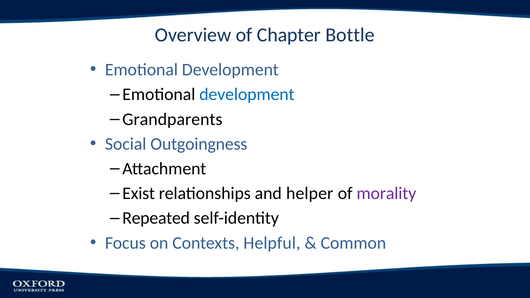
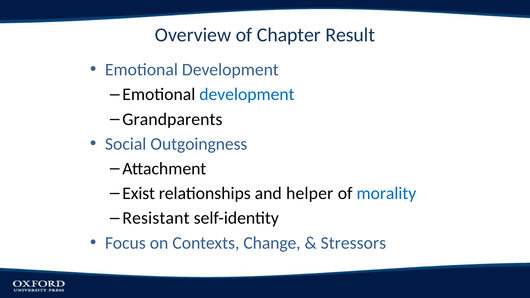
Bottle: Bottle -> Result
morality colour: purple -> blue
Repeated: Repeated -> Resistant
Helpful: Helpful -> Change
Common: Common -> Stressors
